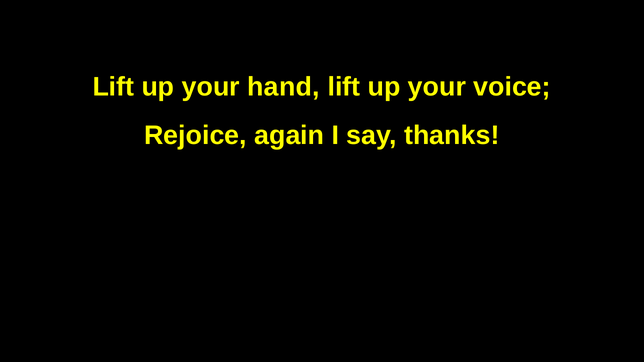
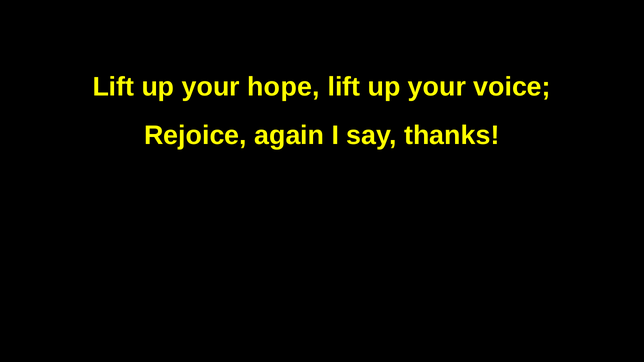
hand: hand -> hope
